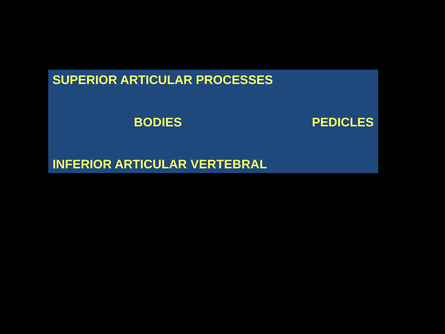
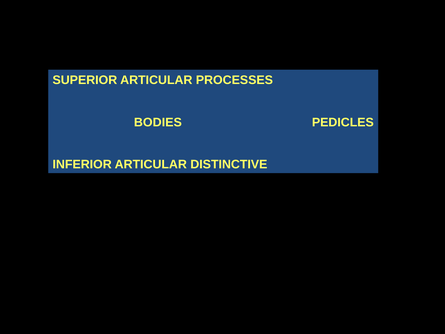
VERTEBRAL: VERTEBRAL -> DISTINCTIVE
